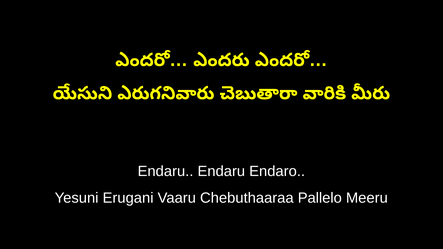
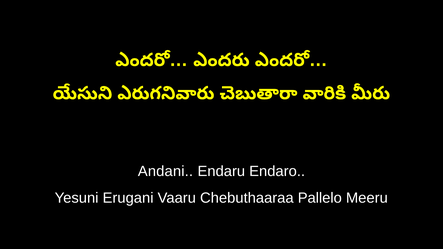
Endaru at (166, 172): Endaru -> Andani
